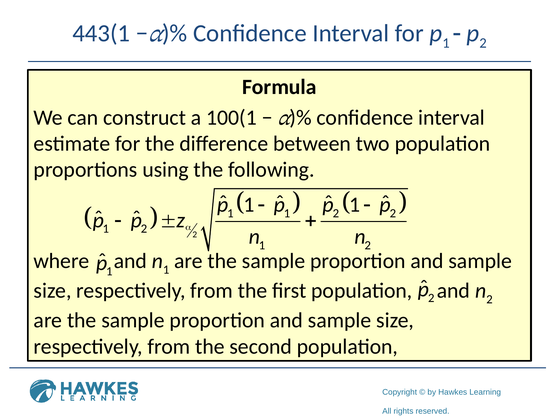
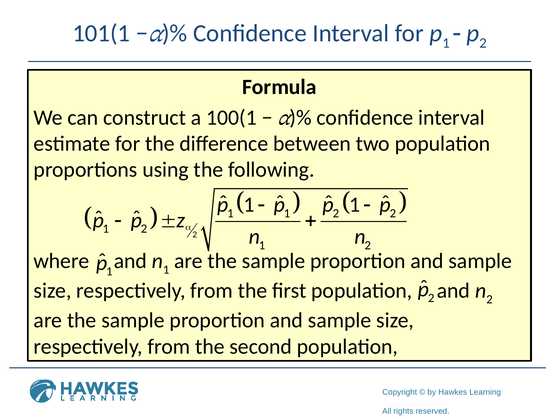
443(1: 443(1 -> 101(1
